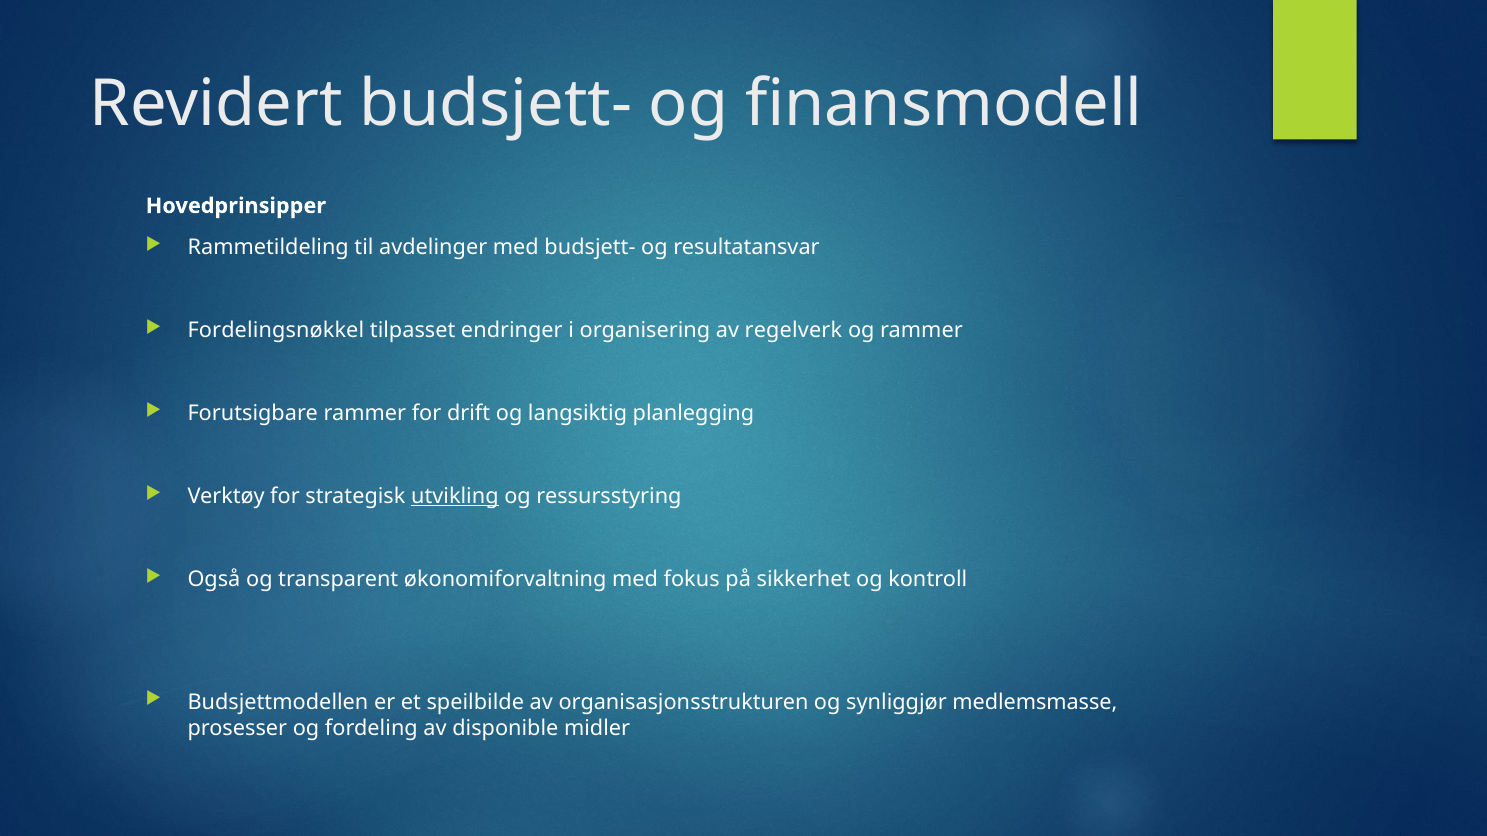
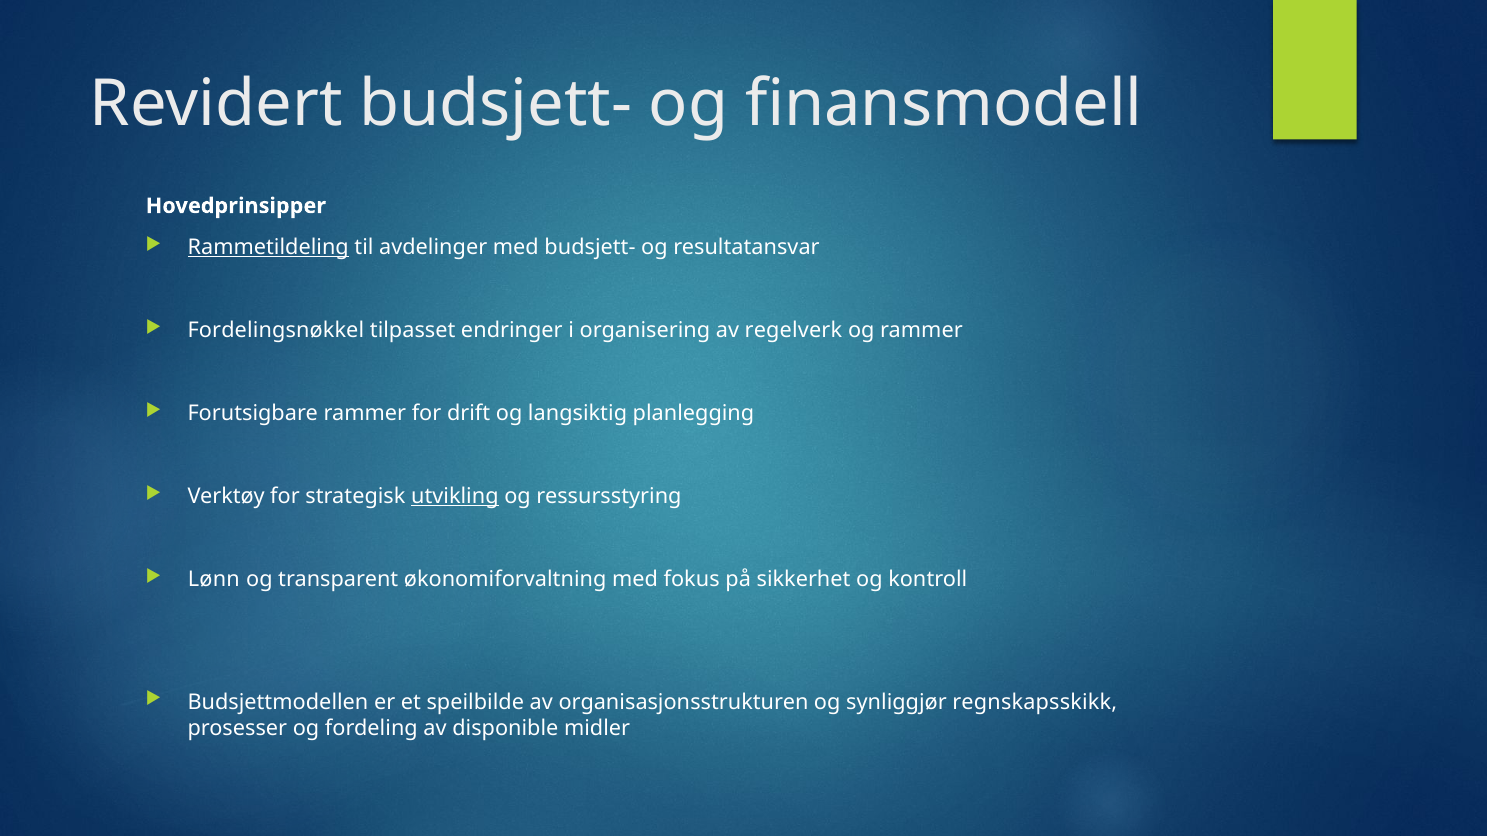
Rammetildeling underline: none -> present
Også: Også -> Lønn
medlemsmasse: medlemsmasse -> regnskapsskikk
